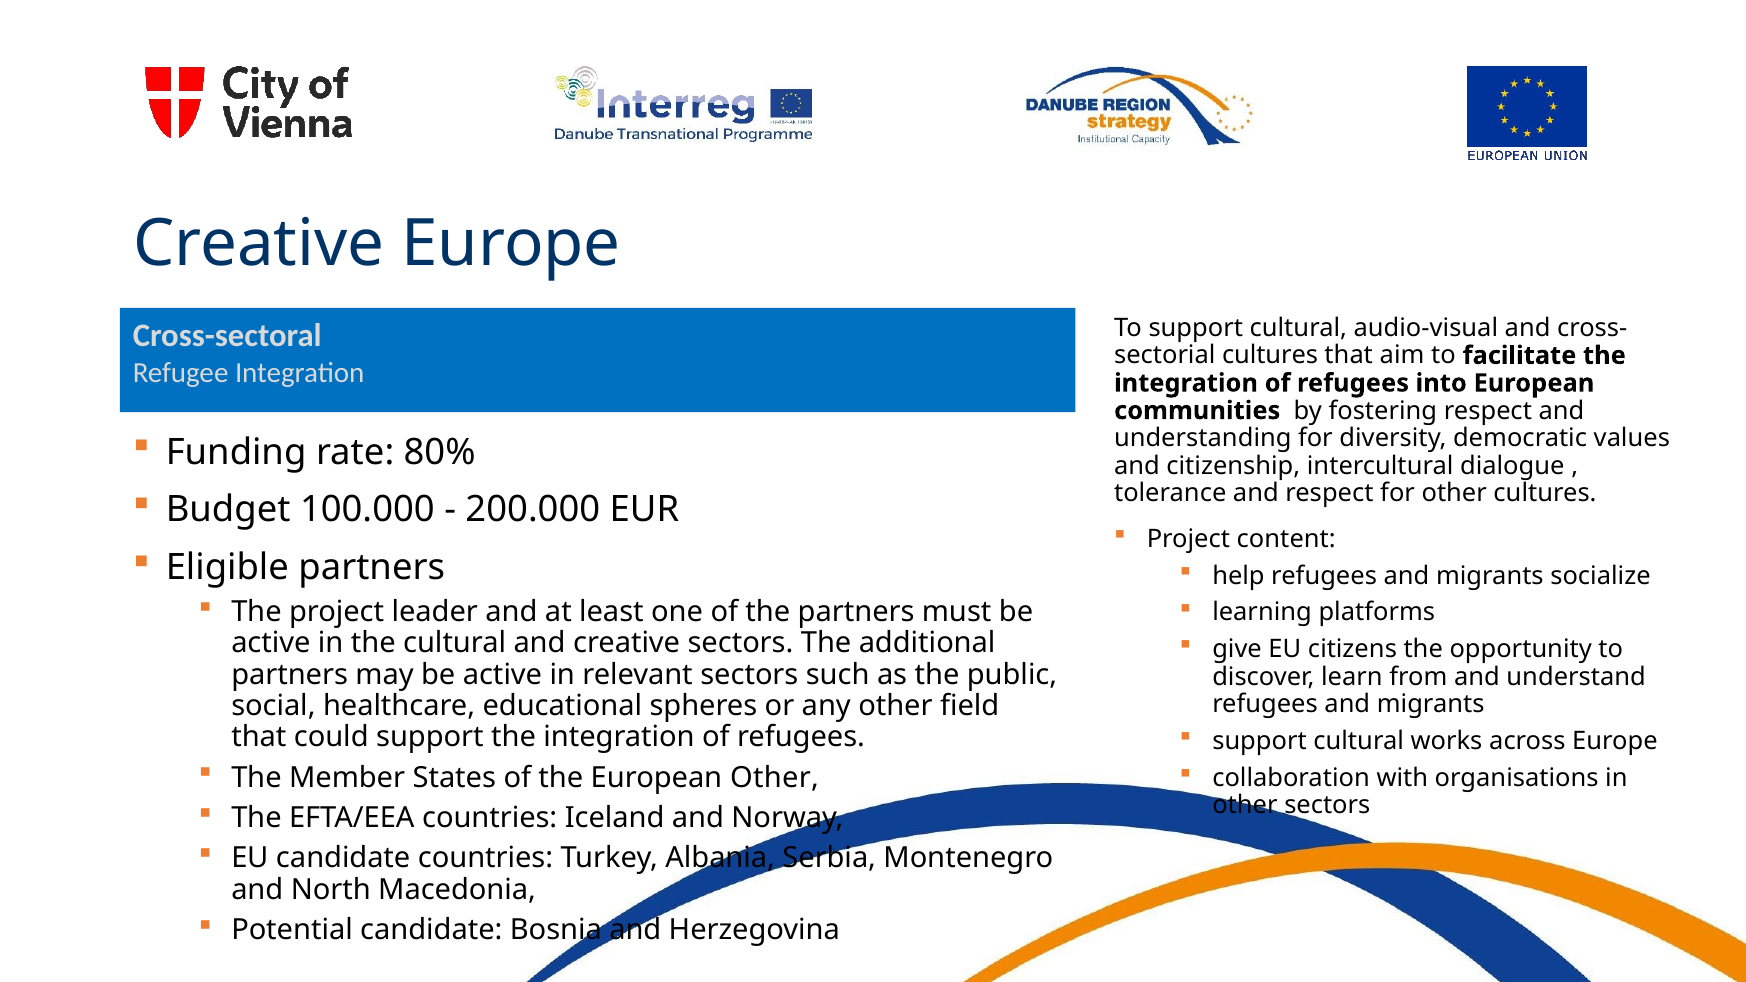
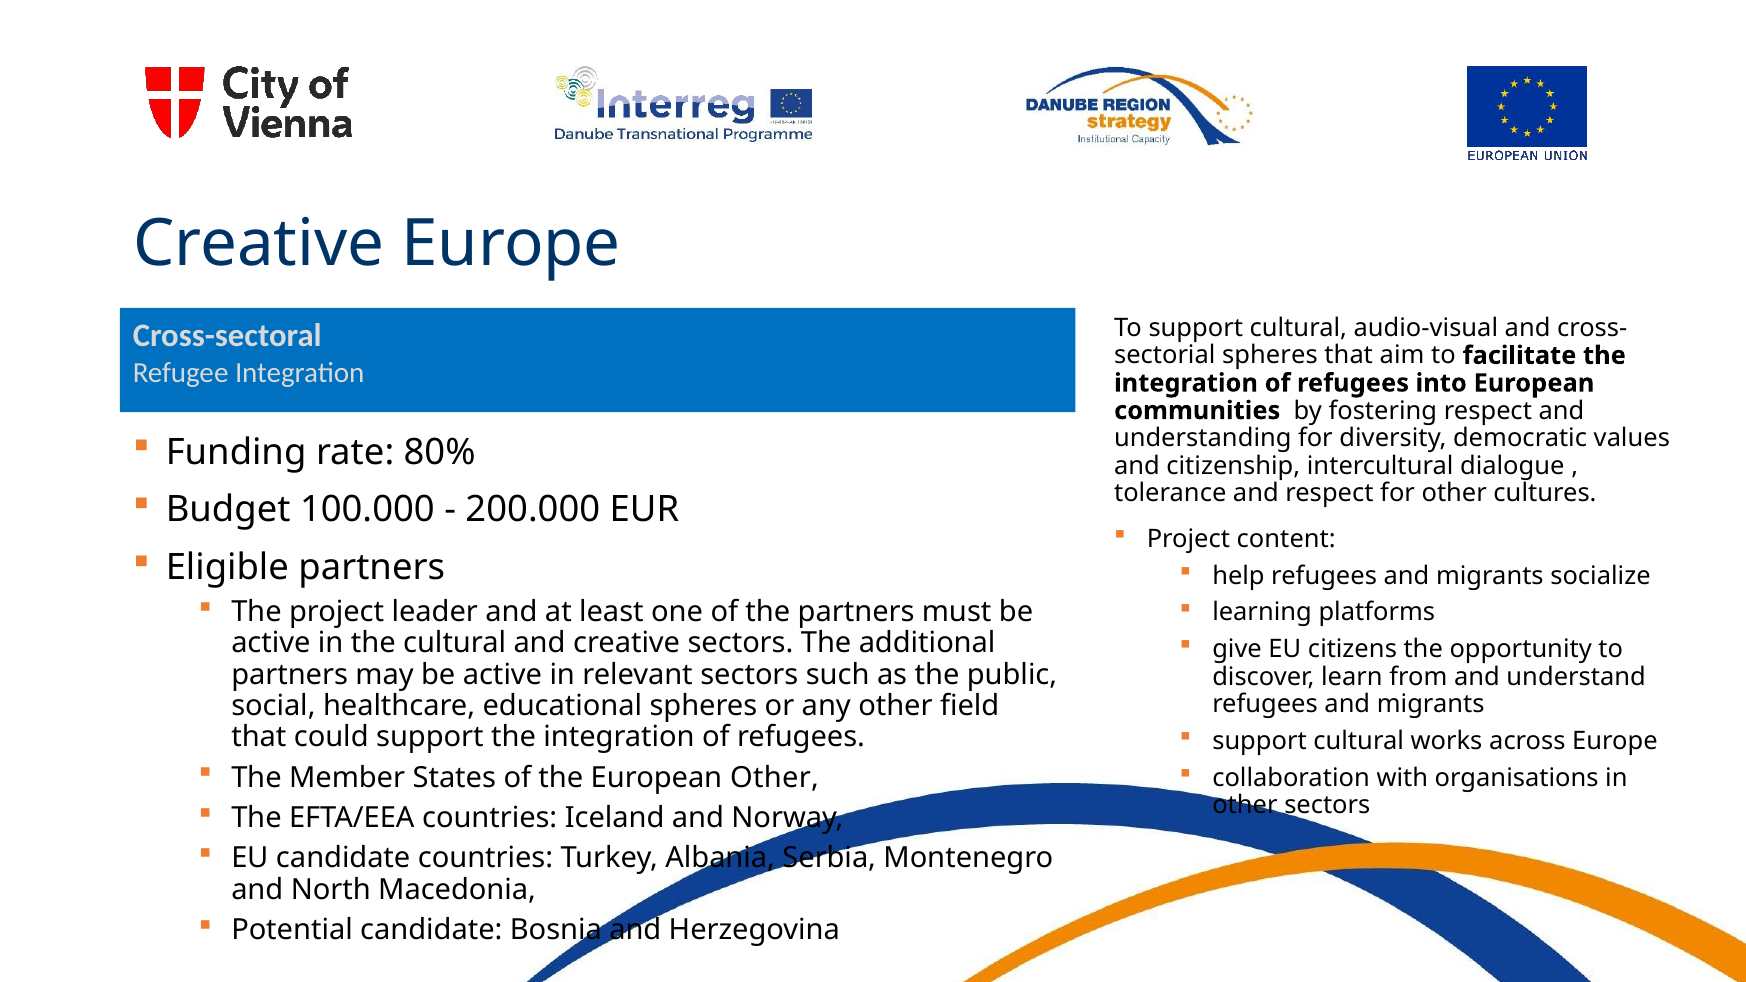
cultures at (1270, 356): cultures -> spheres
